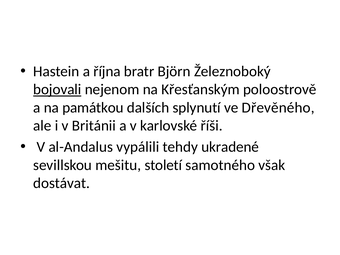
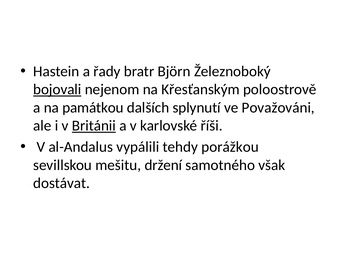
října: října -> řady
Dřevěného: Dřevěného -> Považováni
Británii underline: none -> present
ukradené: ukradené -> porážkou
století: století -> držení
